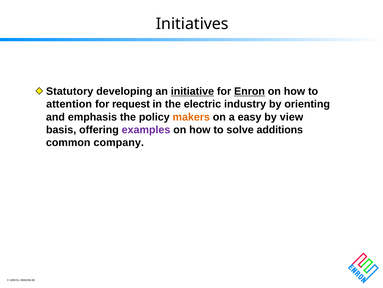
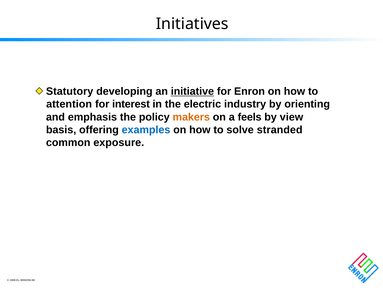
Enron underline: present -> none
request: request -> interest
easy: easy -> feels
examples colour: purple -> blue
additions: additions -> stranded
company: company -> exposure
